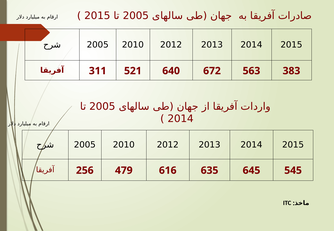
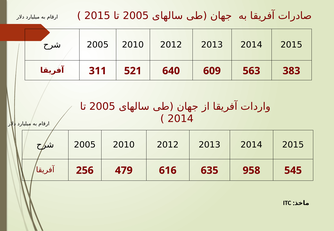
672: 672 -> 609
645: 645 -> 958
